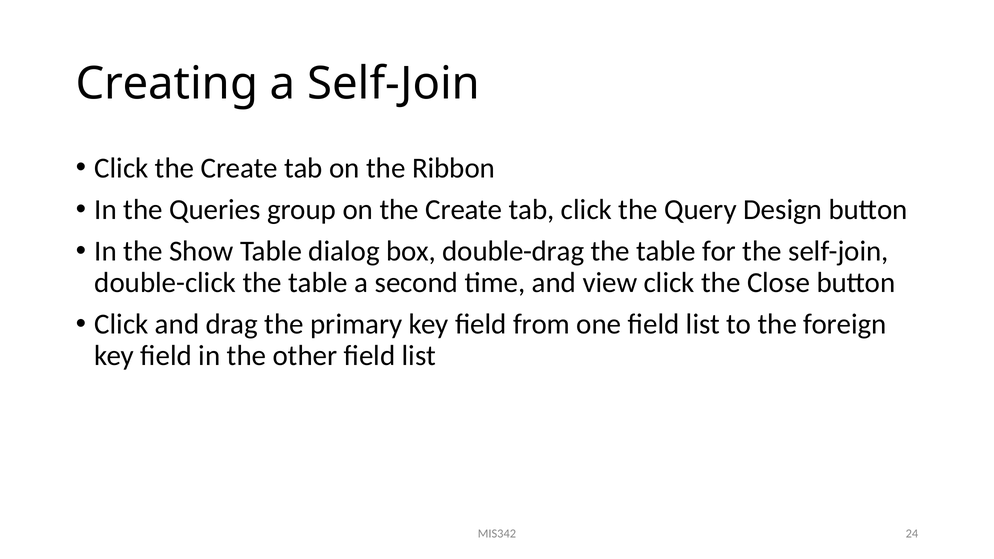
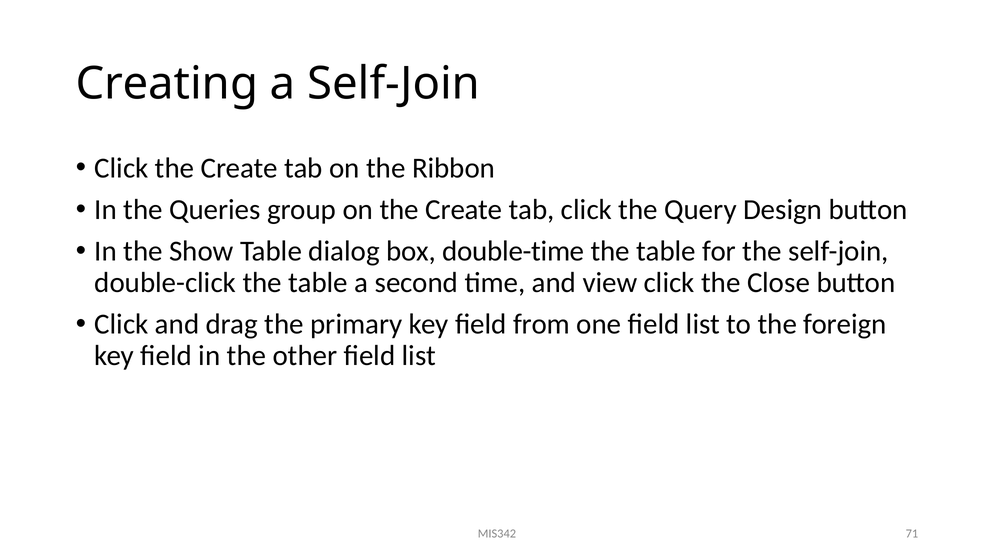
double-drag: double-drag -> double-time
24: 24 -> 71
